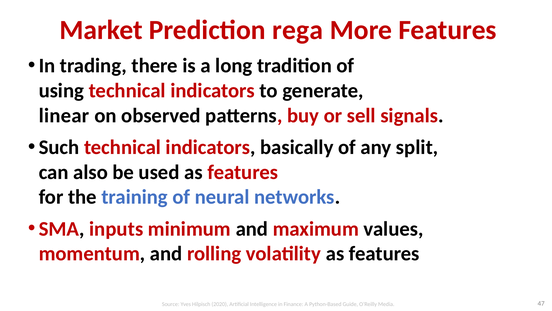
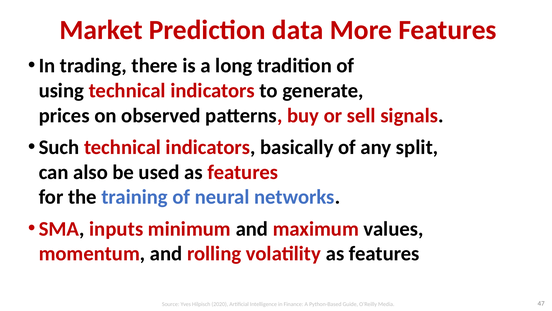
rega: rega -> data
linear: linear -> prices
